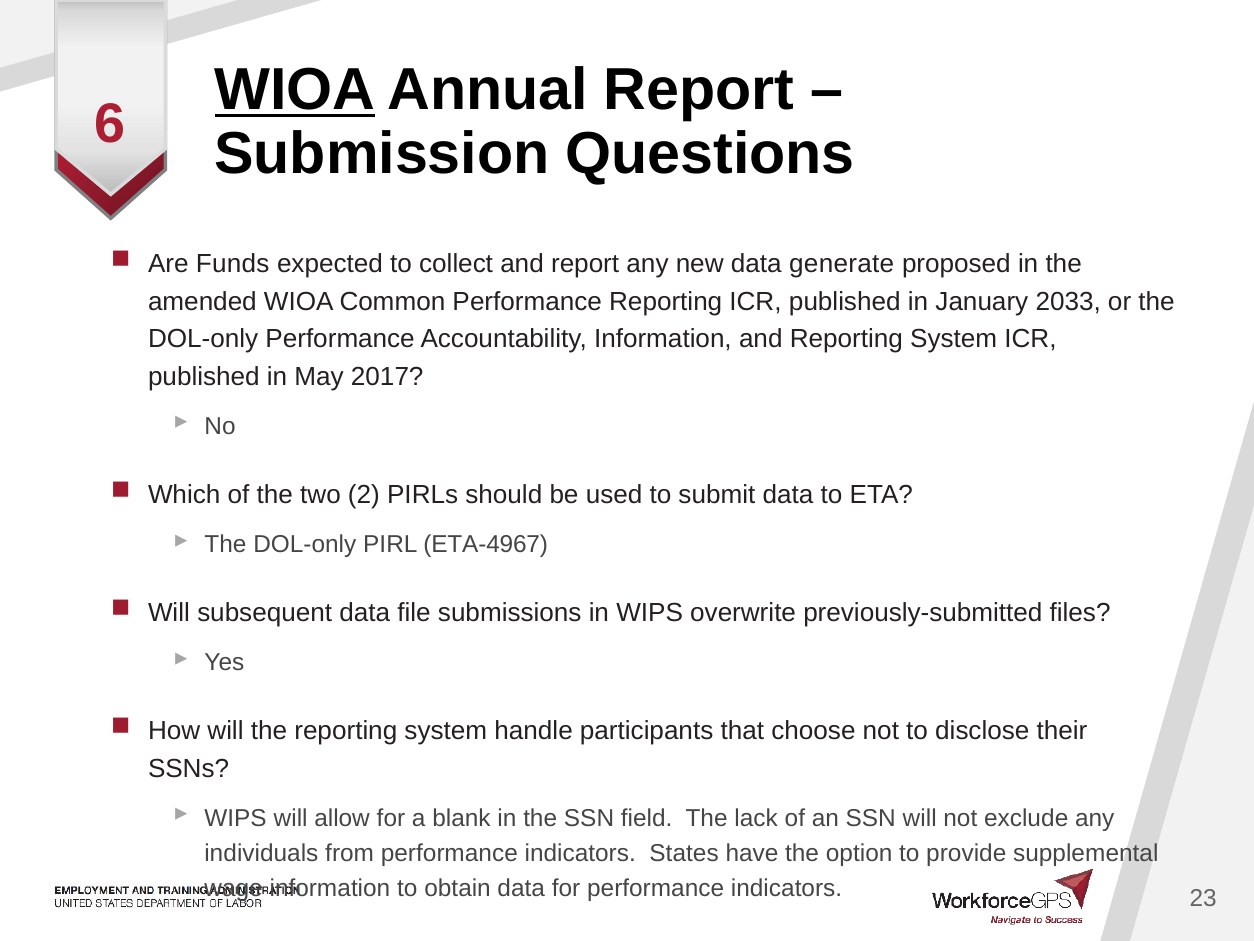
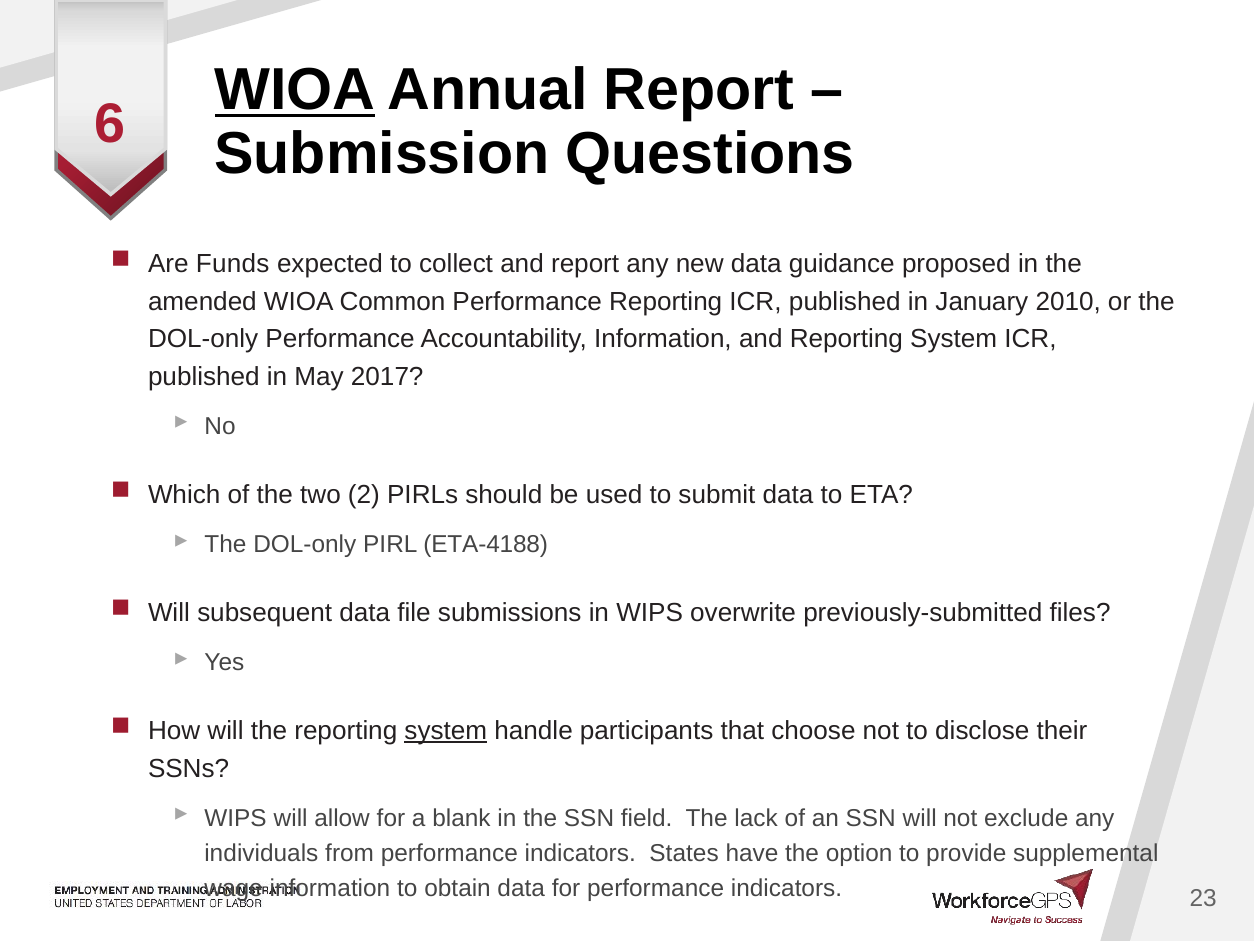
generate: generate -> guidance
2033: 2033 -> 2010
ETA-4967: ETA-4967 -> ETA-4188
system at (446, 731) underline: none -> present
